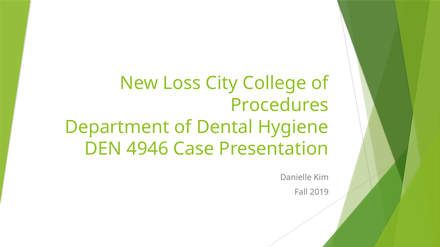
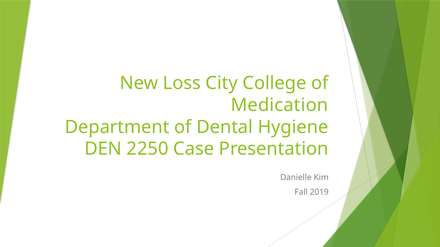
Procedures: Procedures -> Medication
4946: 4946 -> 2250
